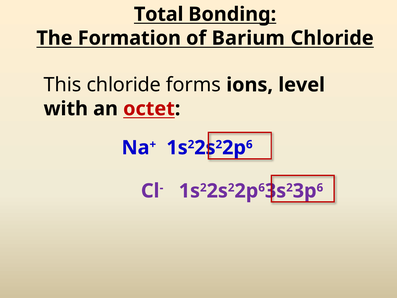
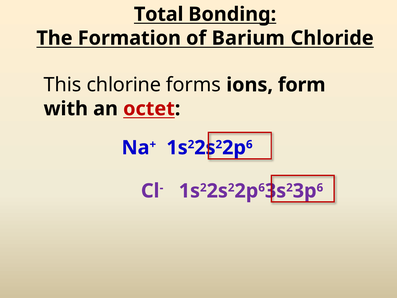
This chloride: chloride -> chlorine
level: level -> form
